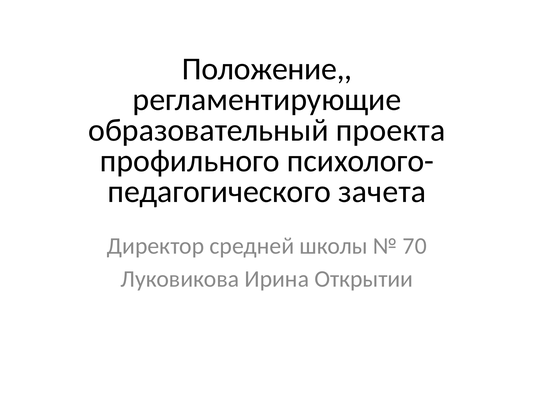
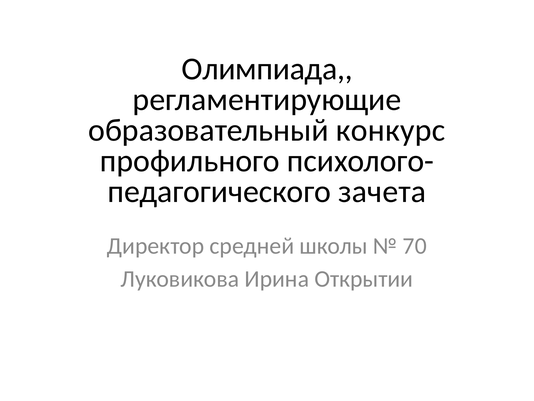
Положение: Положение -> Олимпиада
проекта: проекта -> конкурс
